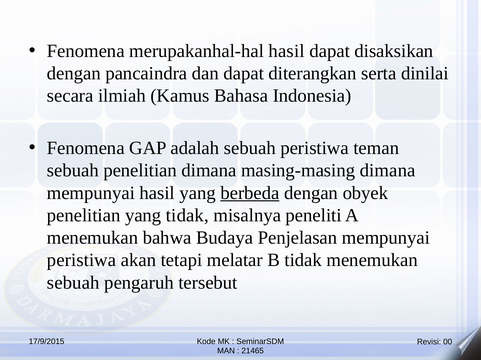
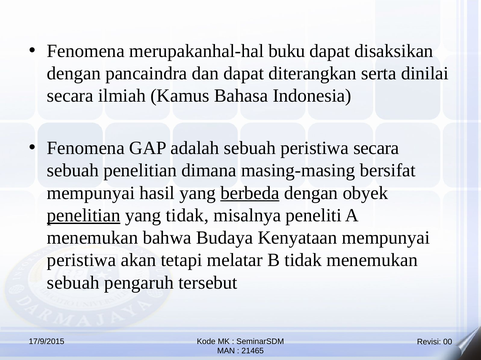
merupakanhal-hal hasil: hasil -> buku
peristiwa teman: teman -> secara
masing-masing dimana: dimana -> bersifat
penelitian at (84, 216) underline: none -> present
Penjelasan: Penjelasan -> Kenyataan
